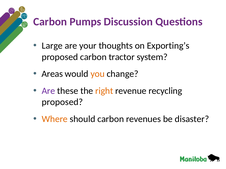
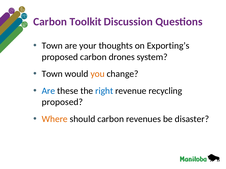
Pumps: Pumps -> Toolkit
Large at (52, 46): Large -> Town
tractor: tractor -> drones
Areas at (52, 74): Areas -> Town
Are at (48, 91) colour: purple -> blue
right colour: orange -> blue
